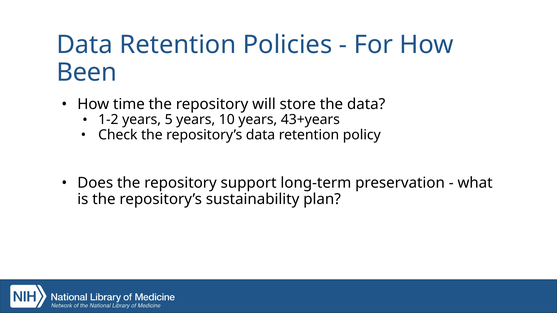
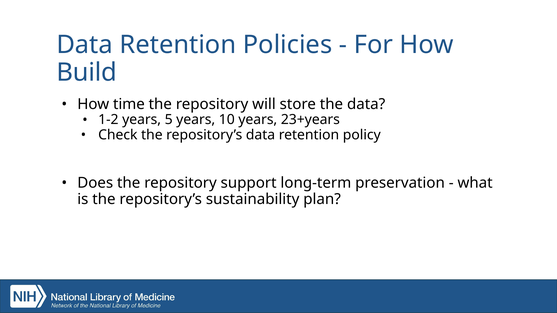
Been: Been -> Build
43+years: 43+years -> 23+years
